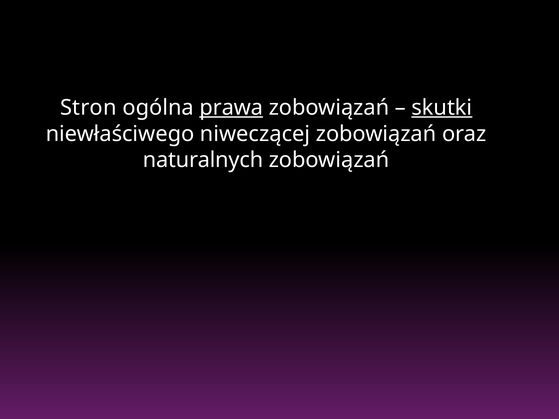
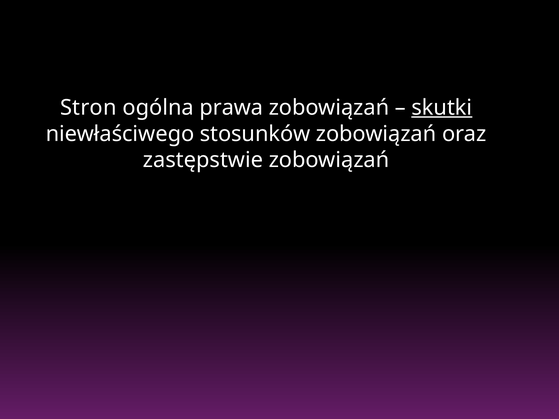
prawa underline: present -> none
niweczącej: niweczącej -> stosunków
naturalnych: naturalnych -> zastępstwie
